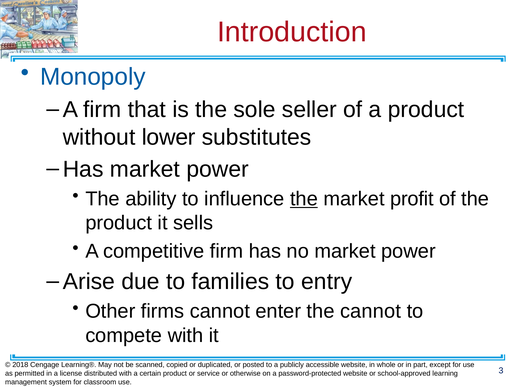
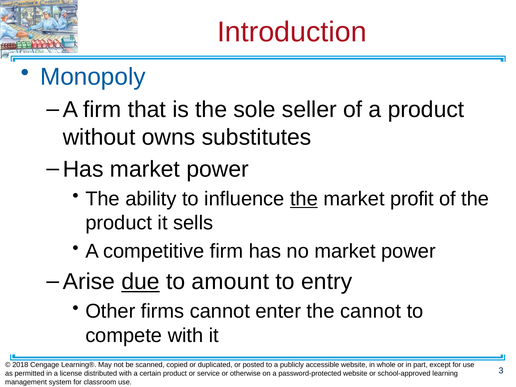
lower: lower -> owns
due underline: none -> present
families: families -> amount
